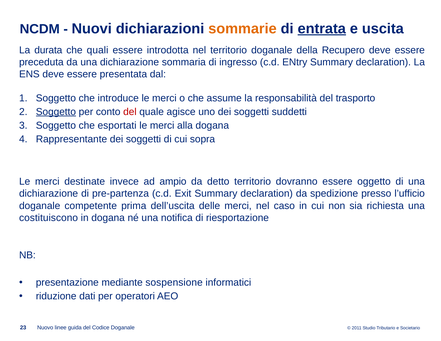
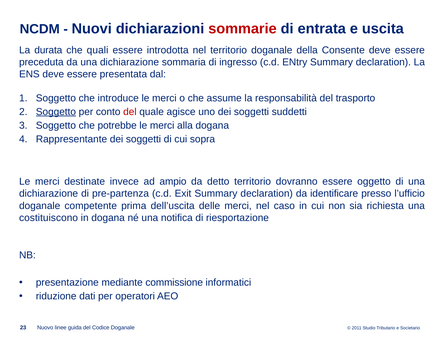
sommarie colour: orange -> red
entrata underline: present -> none
Recupero: Recupero -> Consente
esportati: esportati -> potrebbe
spedizione: spedizione -> identificare
sospensione: sospensione -> commissione
